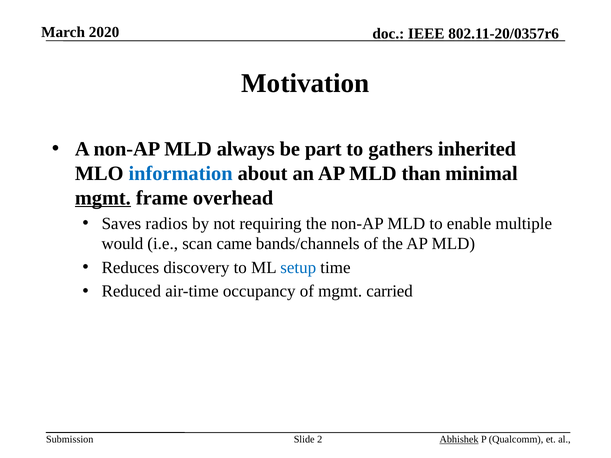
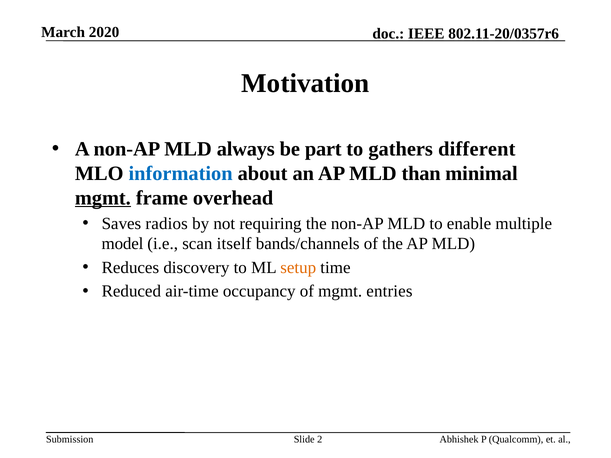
inherited: inherited -> different
would: would -> model
came: came -> itself
setup colour: blue -> orange
carried: carried -> entries
Abhishek underline: present -> none
